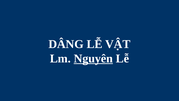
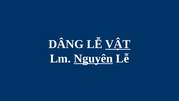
VẬT underline: none -> present
